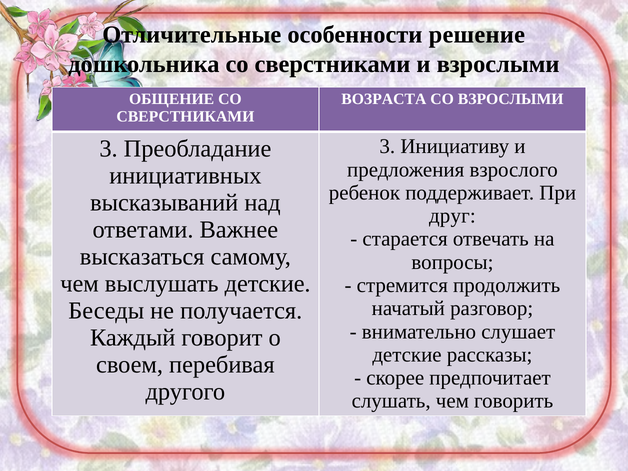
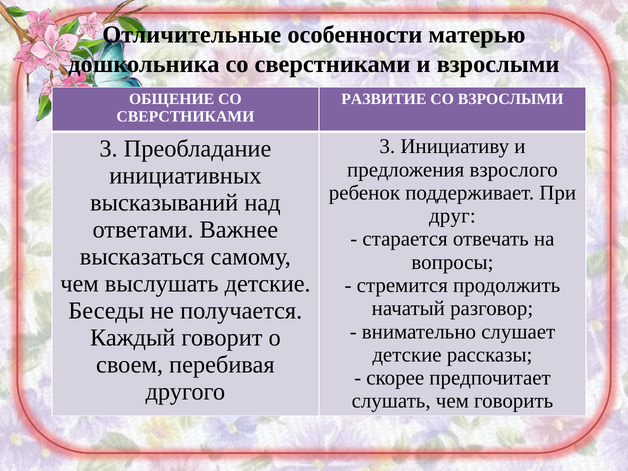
решение: решение -> матерью
ВОЗРАСТА: ВОЗРАСТА -> РАЗВИТИЕ
